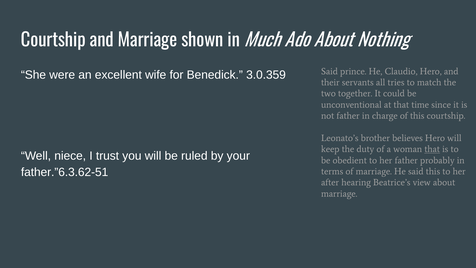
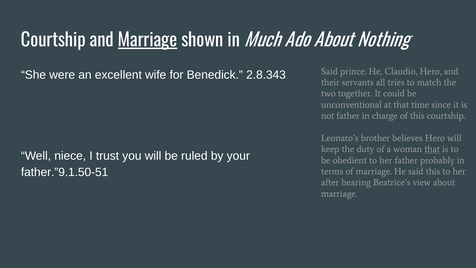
Marriage at (148, 40) underline: none -> present
3.0.359: 3.0.359 -> 2.8.343
father.”6.3.62-51: father.”6.3.62-51 -> father.”9.1.50-51
